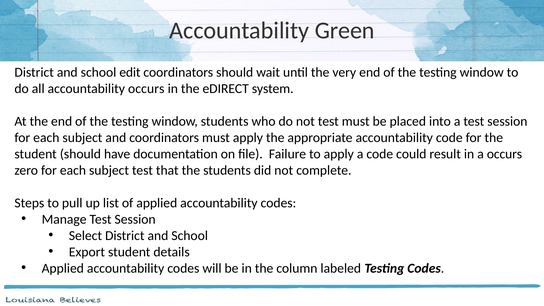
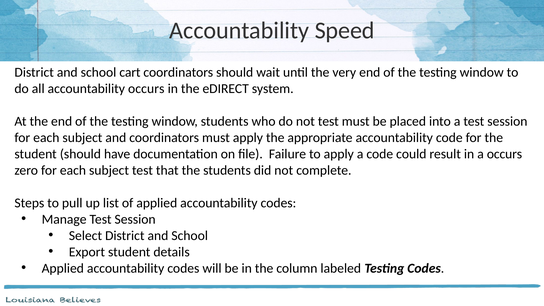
Green: Green -> Speed
edit: edit -> cart
